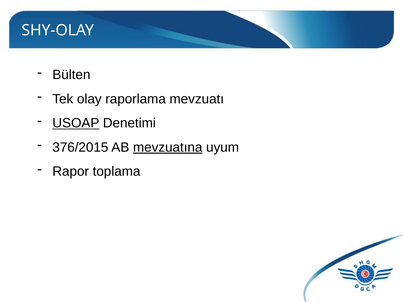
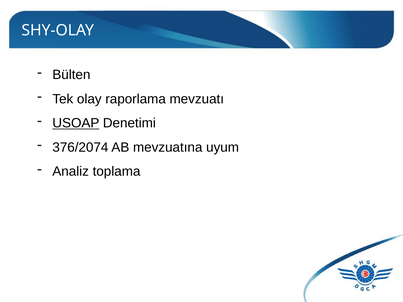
376/2015: 376/2015 -> 376/2074
mevzuatına underline: present -> none
Rapor: Rapor -> Analiz
